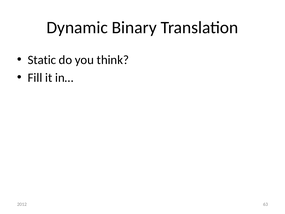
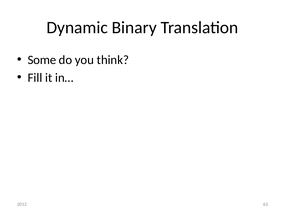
Static: Static -> Some
